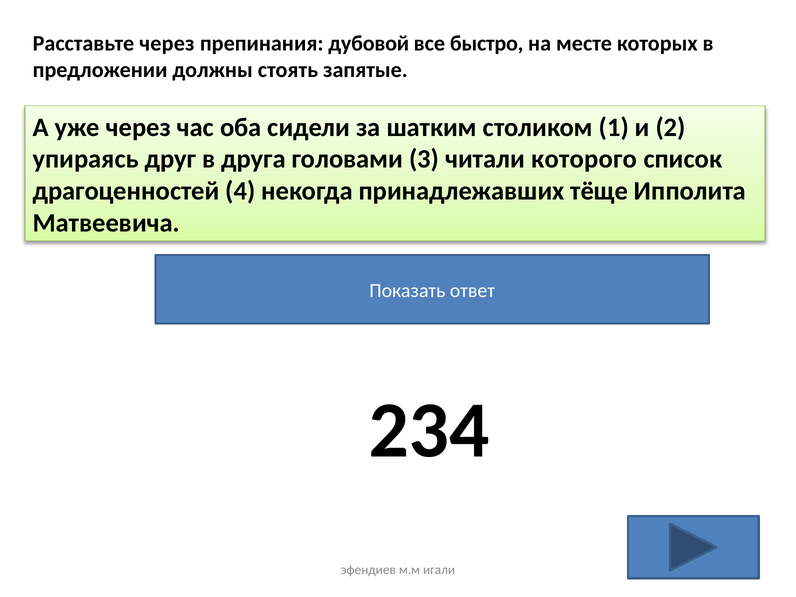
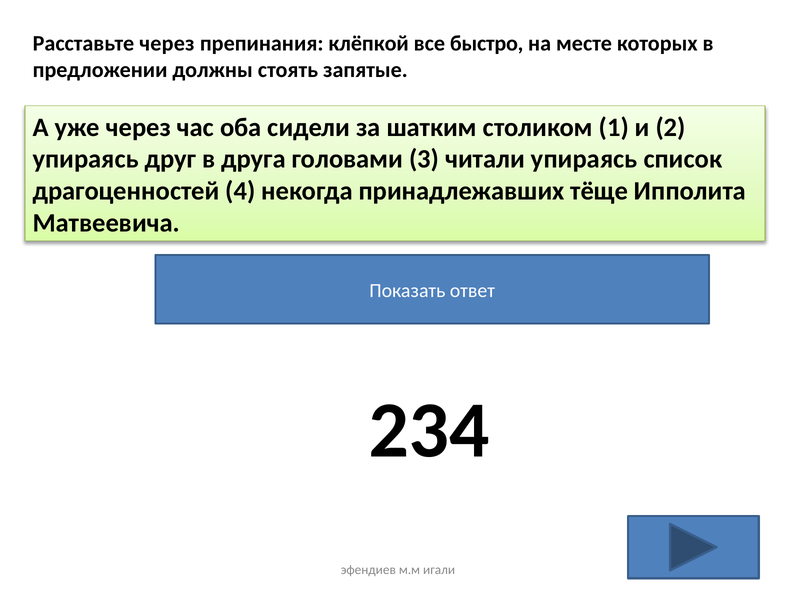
дубовой: дубовой -> клёпкой
читали которого: которого -> упираясь
